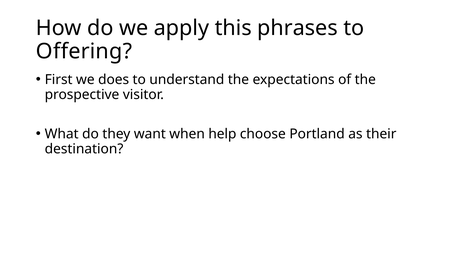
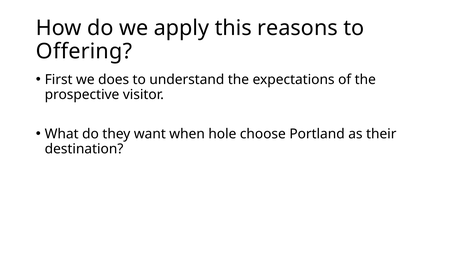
phrases: phrases -> reasons
help: help -> hole
